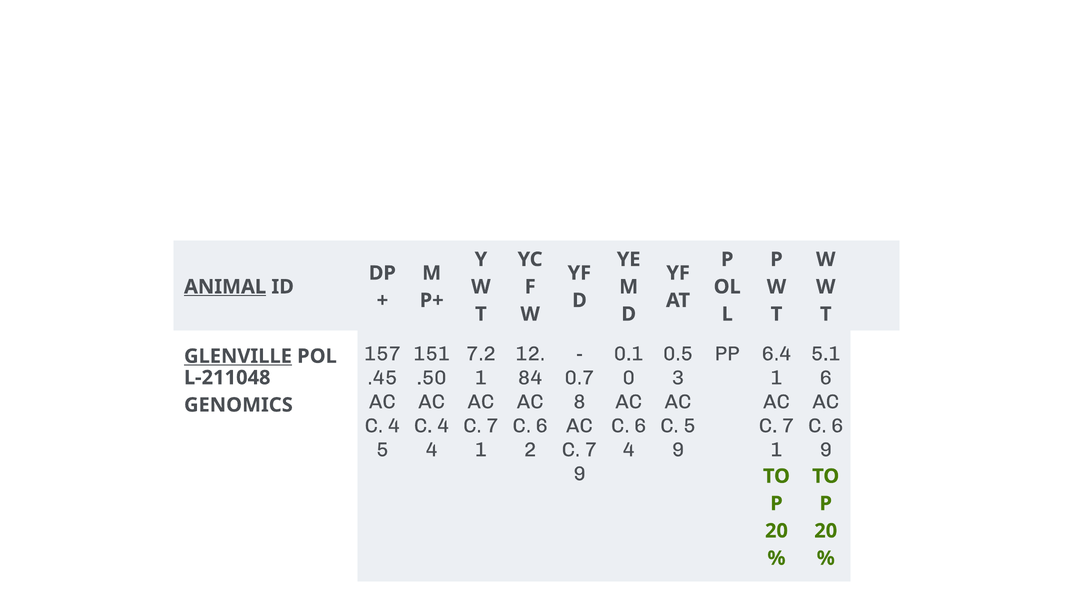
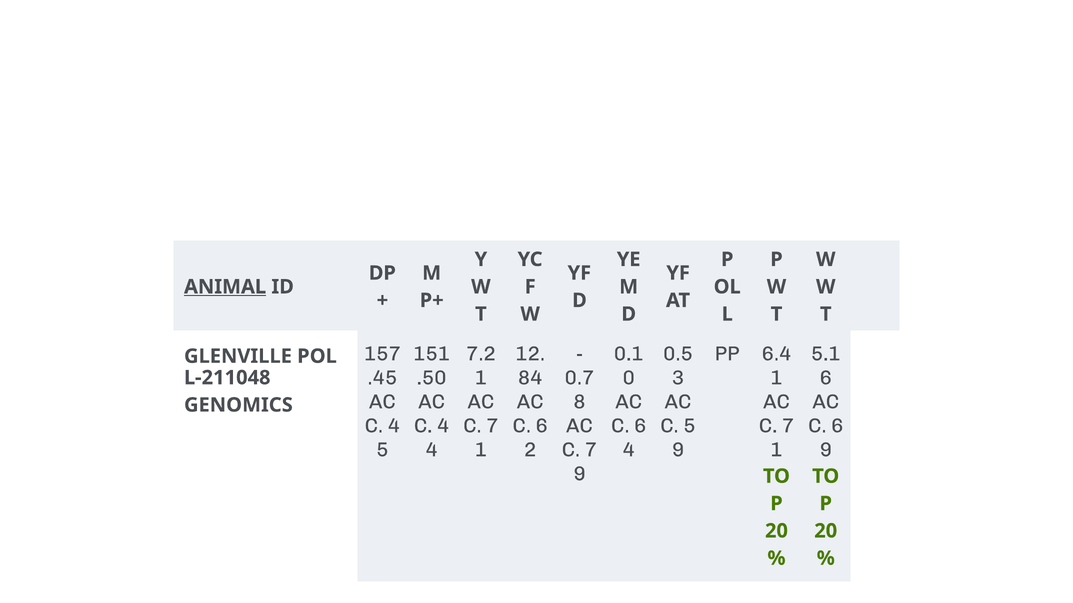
GLENVILLE underline: present -> none
